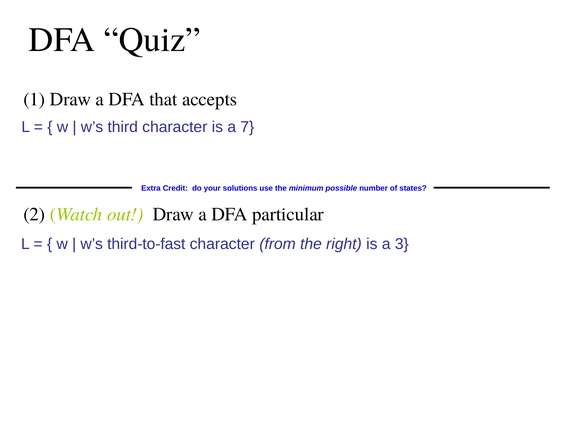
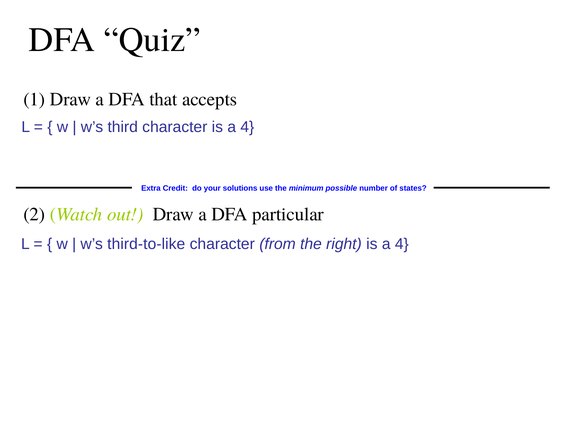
character is a 7: 7 -> 4
third-to-fast: third-to-fast -> third-to-like
right is a 3: 3 -> 4
